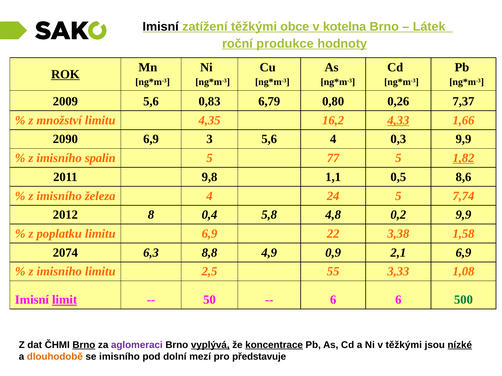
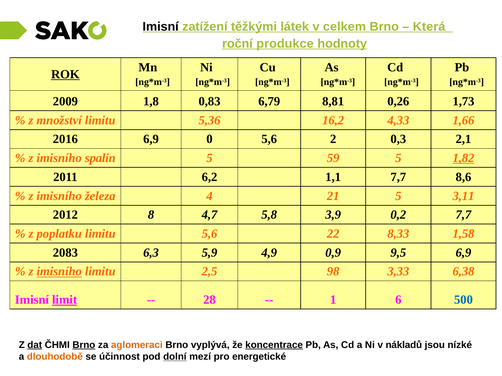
obce: obce -> látek
kotelna: kotelna -> celkem
Látek: Látek -> Která
2009 5,6: 5,6 -> 1,8
0,80: 0,80 -> 8,81
7,37: 7,37 -> 1,73
4,35: 4,35 -> 5,36
4,33 underline: present -> none
2090: 2090 -> 2016
3: 3 -> 0
5,6 4: 4 -> 2
0,3 9,9: 9,9 -> 2,1
77: 77 -> 59
9,8: 9,8 -> 6,2
1,1 0,5: 0,5 -> 7,7
24: 24 -> 21
7,74: 7,74 -> 3,11
0,4: 0,4 -> 4,7
4,8: 4,8 -> 3,9
0,2 9,9: 9,9 -> 7,7
limitu 6,9: 6,9 -> 5,6
3,38: 3,38 -> 8,33
2074: 2074 -> 2083
8,8: 8,8 -> 5,9
2,1: 2,1 -> 9,5
imisního at (59, 272) underline: none -> present
55: 55 -> 98
1,08: 1,08 -> 6,38
50: 50 -> 28
6 at (333, 300): 6 -> 1
500 colour: green -> blue
dat underline: none -> present
aglomeraci colour: purple -> orange
vyplývá underline: present -> none
v těžkými: těžkými -> nákladů
nízké underline: present -> none
se imisního: imisního -> účinnost
dolní underline: none -> present
představuje: představuje -> energetické
